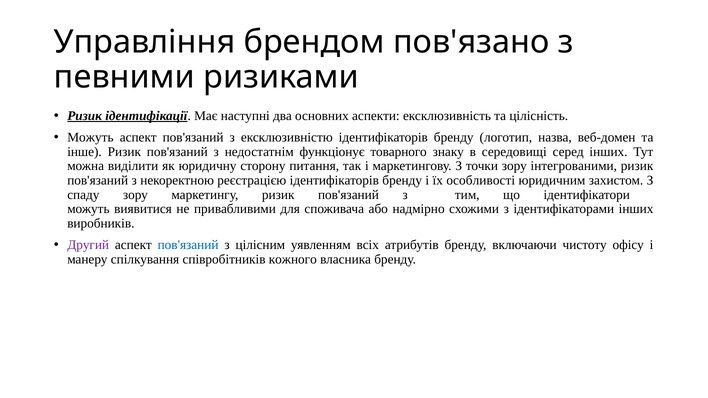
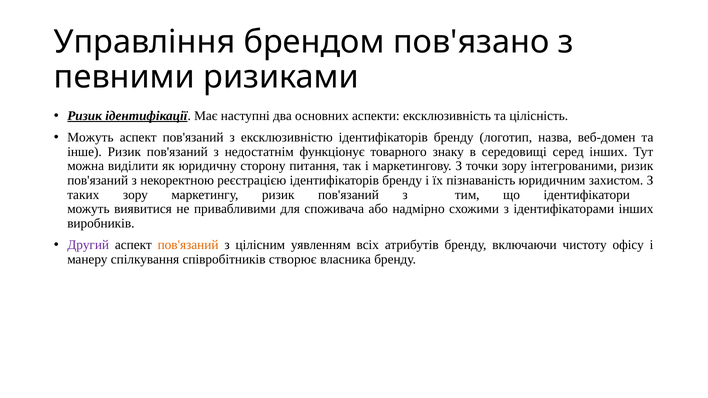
особливості: особливості -> пізнаваність
спаду: спаду -> таких
пов'язаний at (188, 245) colour: blue -> orange
кожного: кожного -> створює
